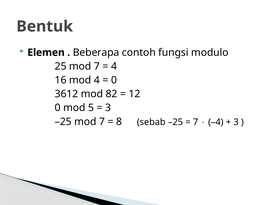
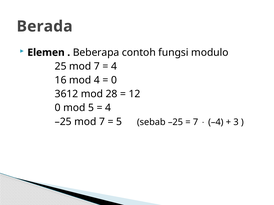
Bentuk: Bentuk -> Berada
82: 82 -> 28
3 at (108, 108): 3 -> 4
8 at (119, 122): 8 -> 5
